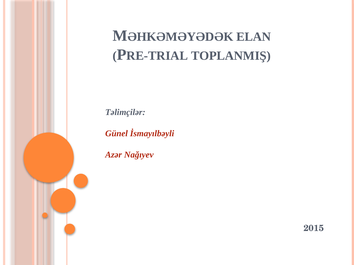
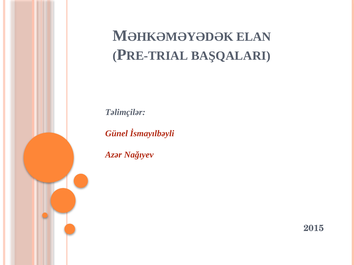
TOPLANMIŞ: TOPLANMIŞ -> BAŞQALARI
